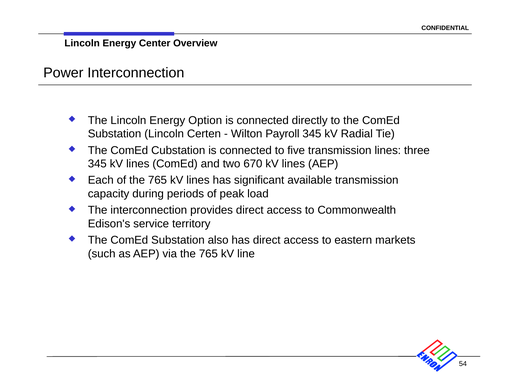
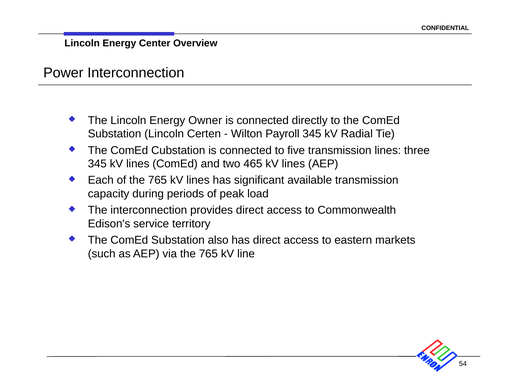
Option: Option -> Owner
670: 670 -> 465
